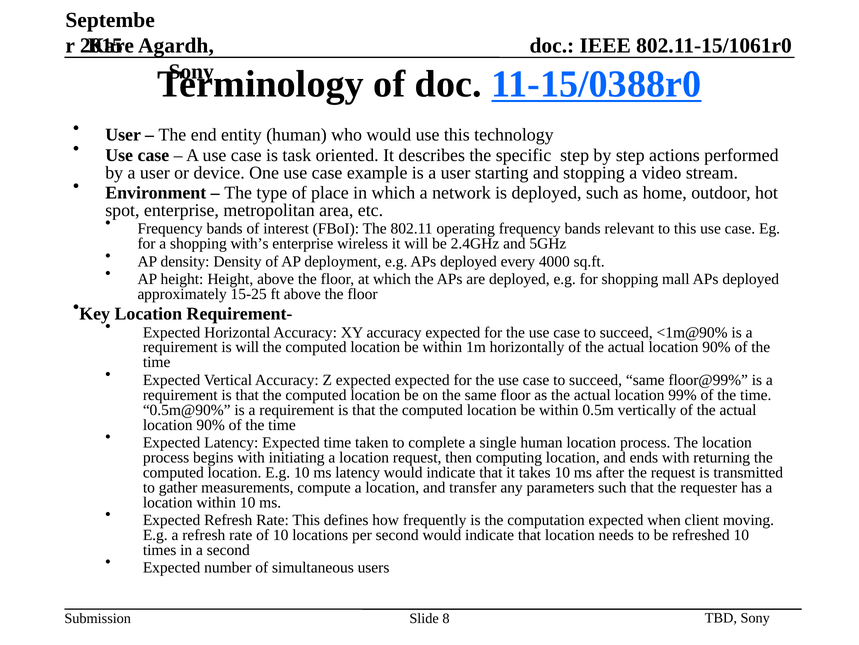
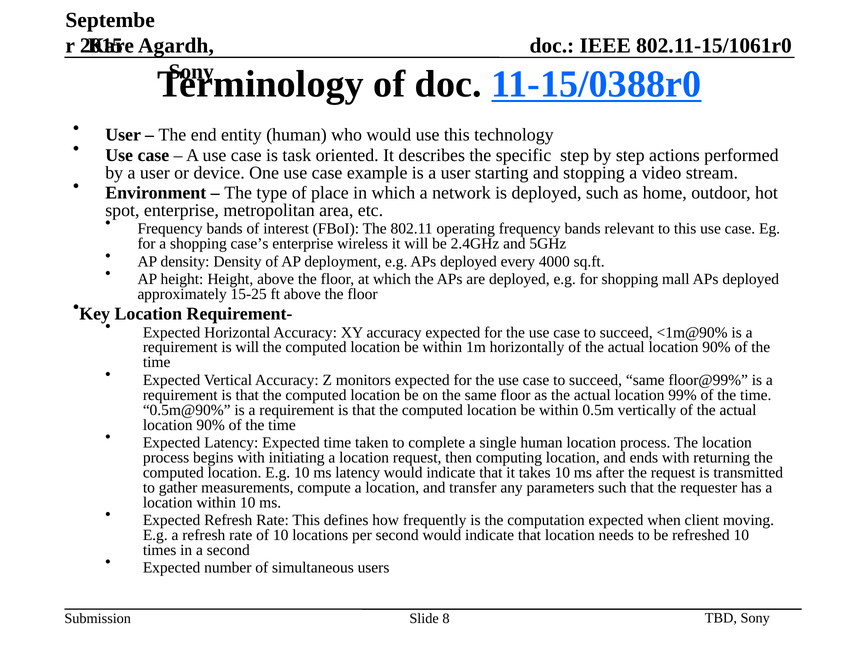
with’s: with’s -> case’s
Z expected: expected -> monitors
